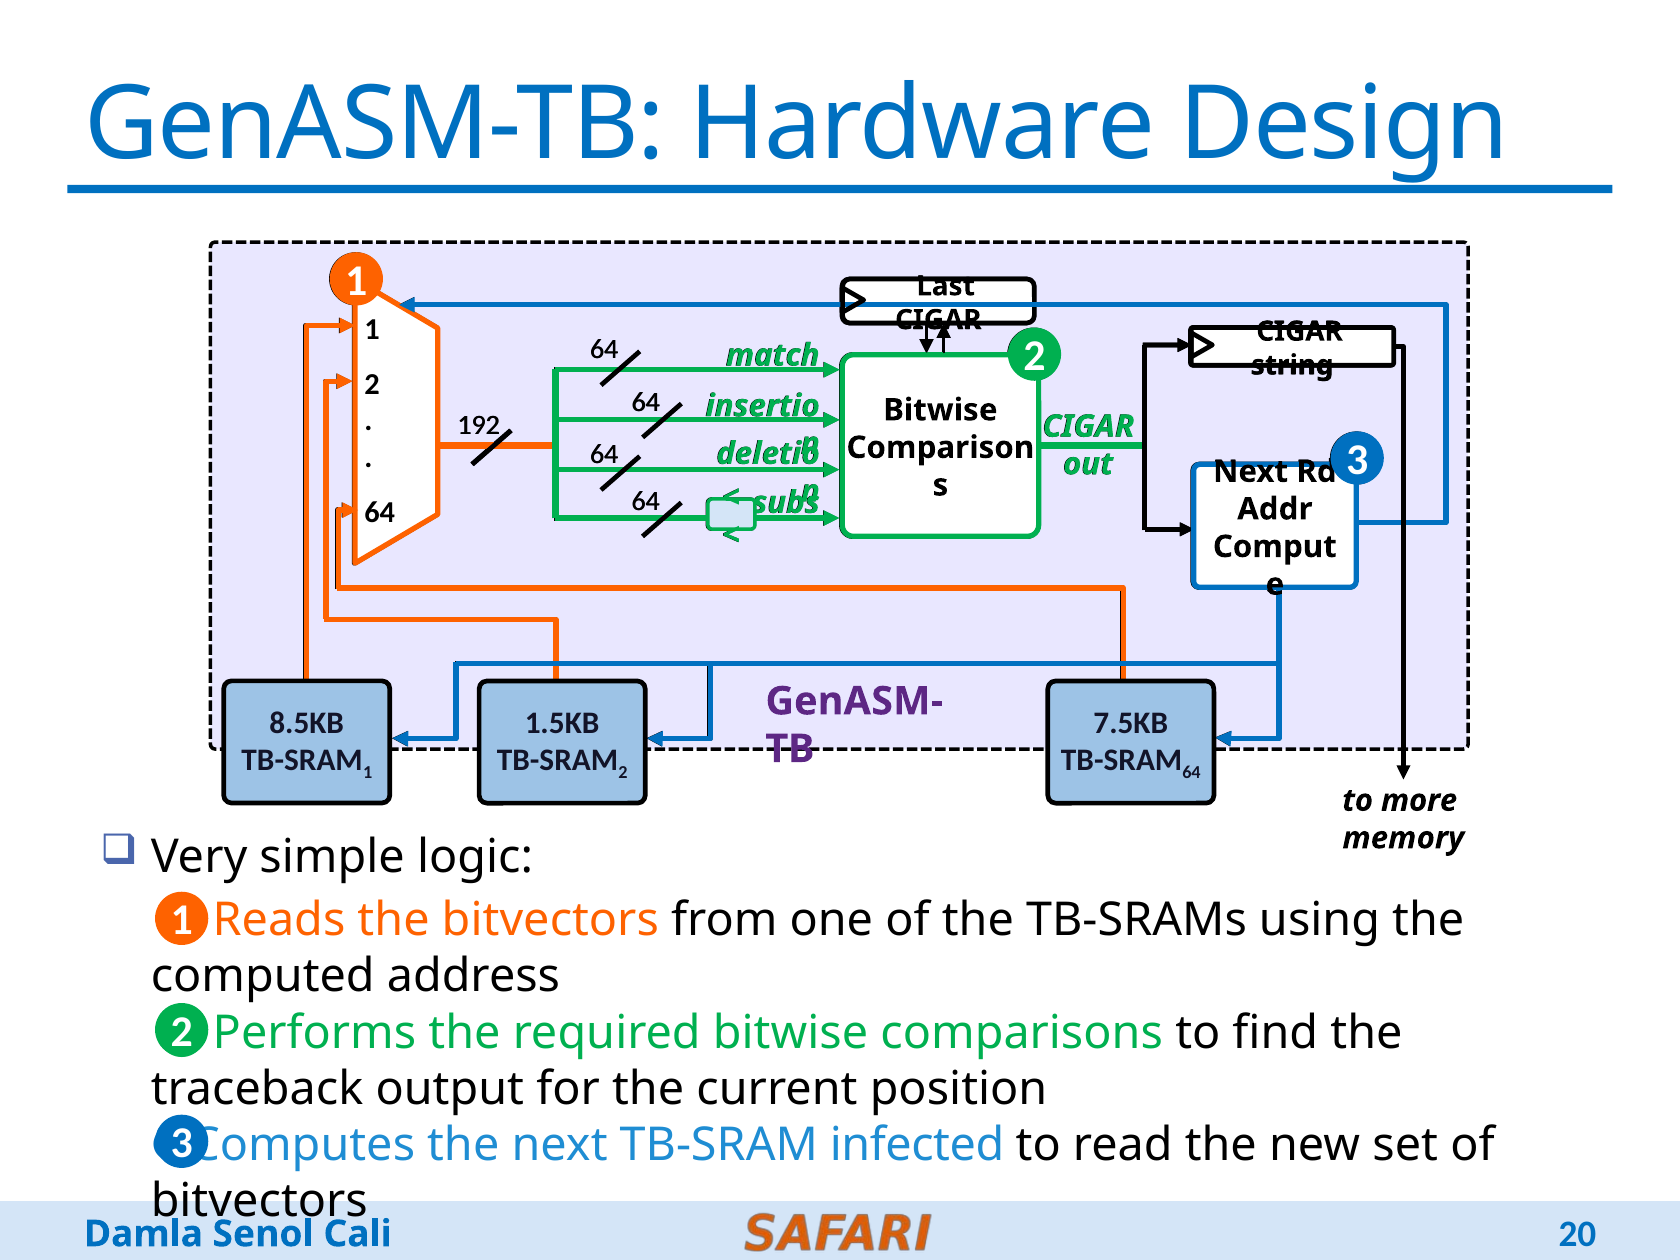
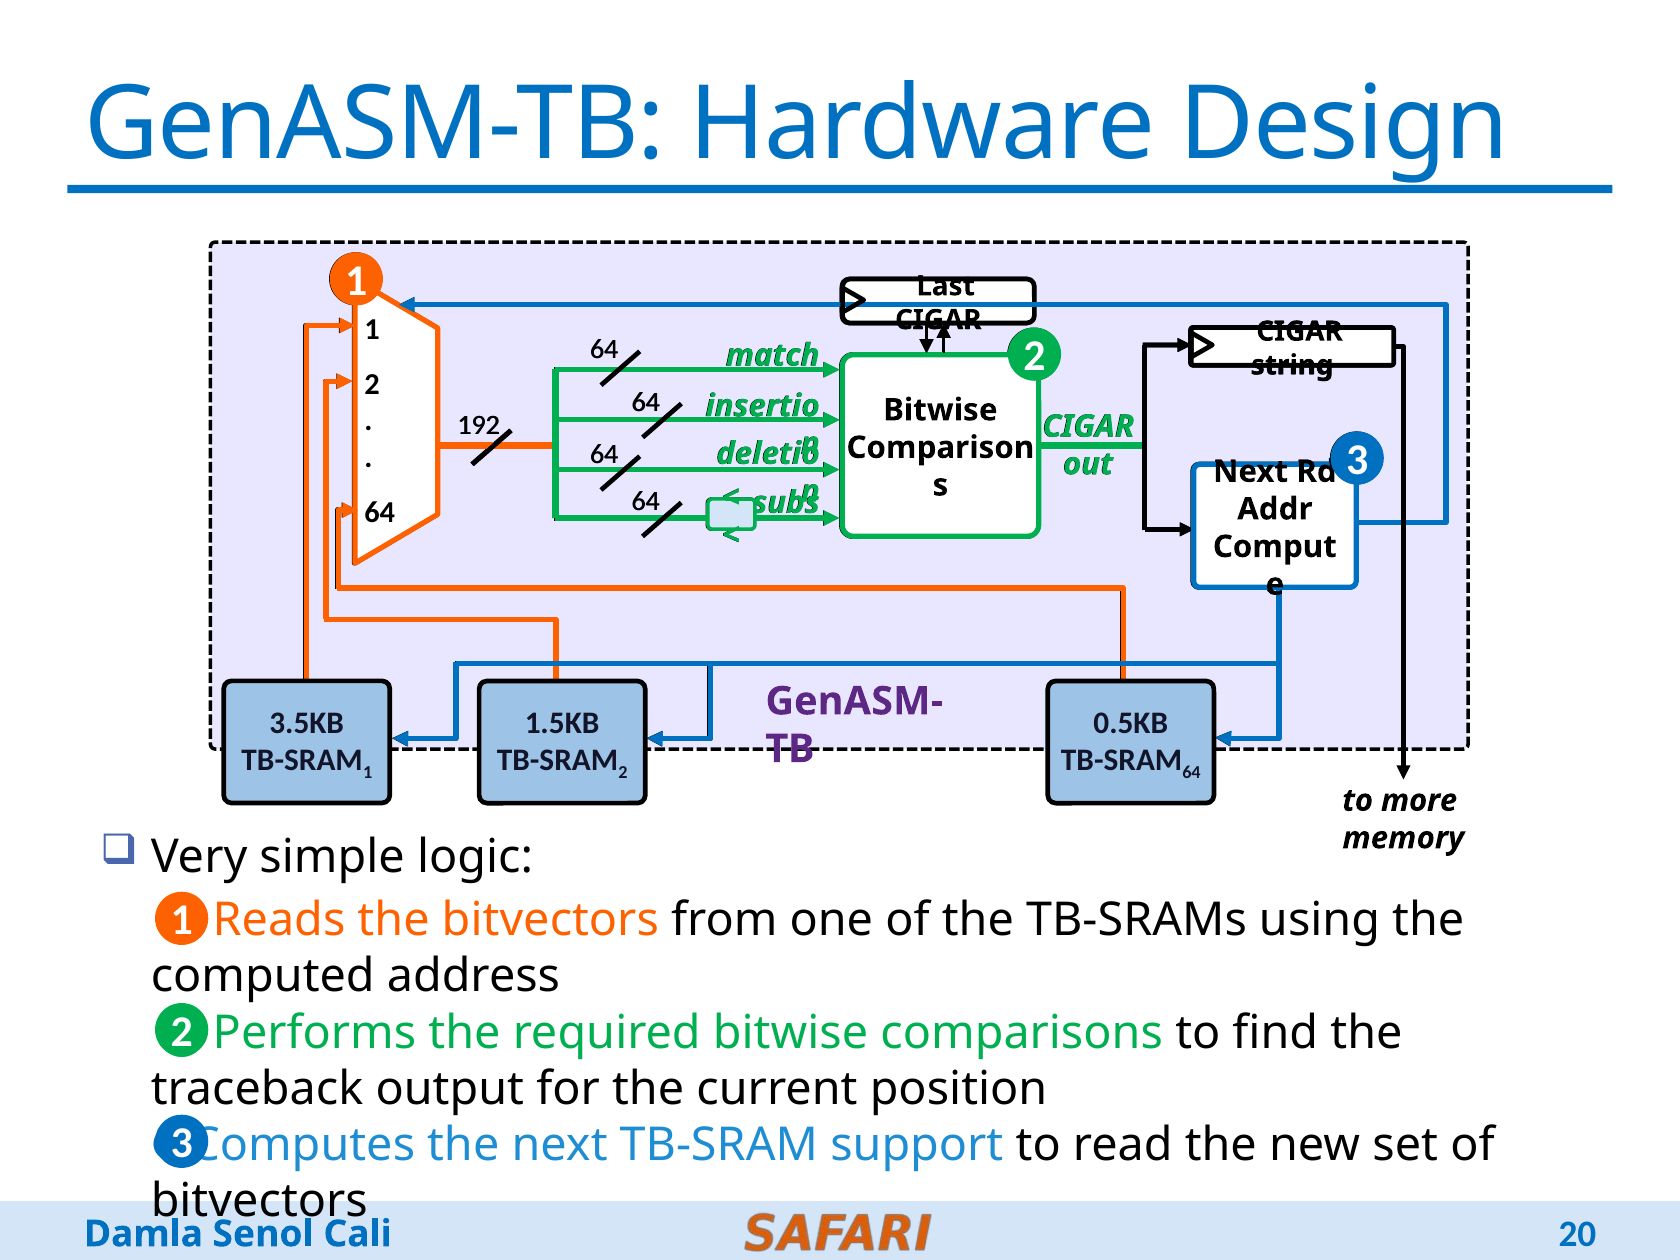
8.5KB: 8.5KB -> 3.5KB
7.5KB: 7.5KB -> 0.5KB
infected: infected -> support
